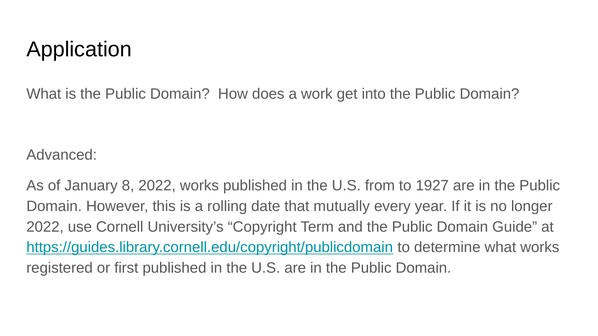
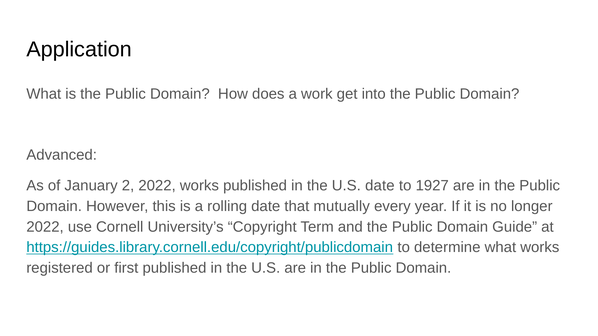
8: 8 -> 2
U.S from: from -> date
